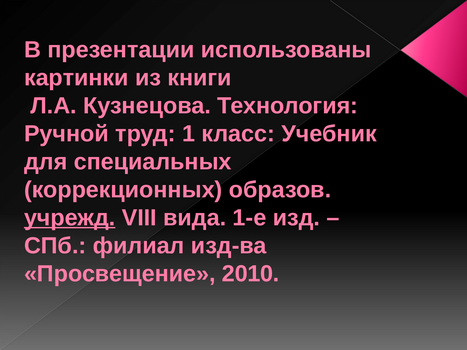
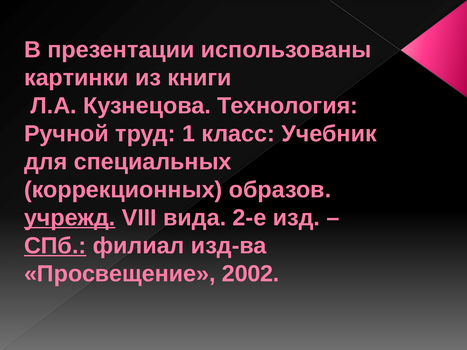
1-е: 1-е -> 2-е
СПб underline: none -> present
2010: 2010 -> 2002
